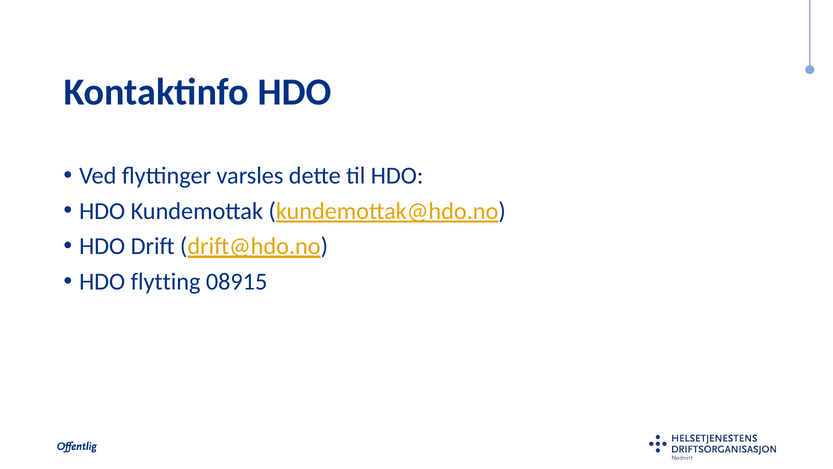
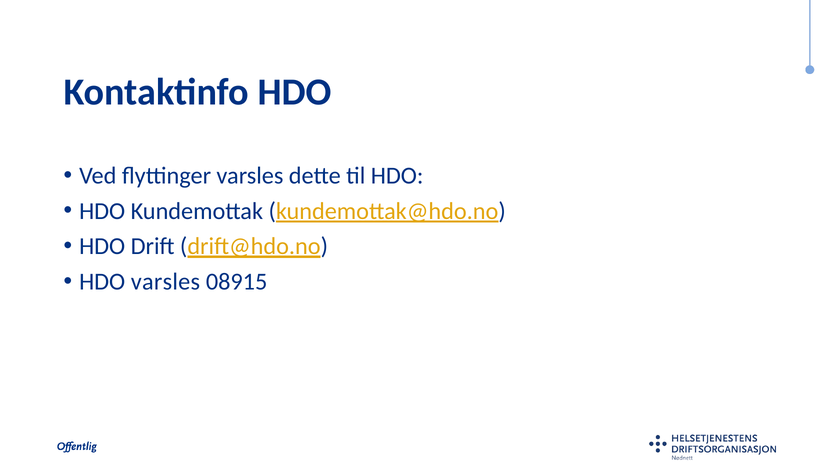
HDO flytting: flytting -> varsles
